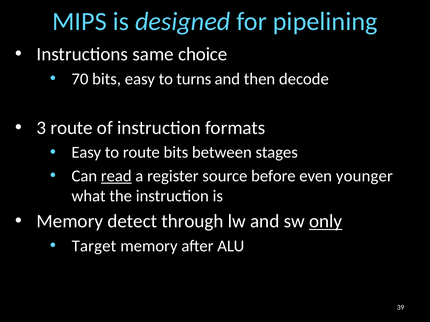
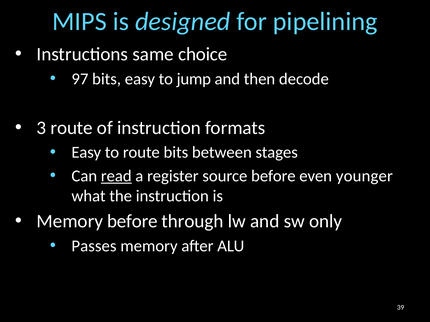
70: 70 -> 97
turns: turns -> jump
Memory detect: detect -> before
only underline: present -> none
Target: Target -> Passes
